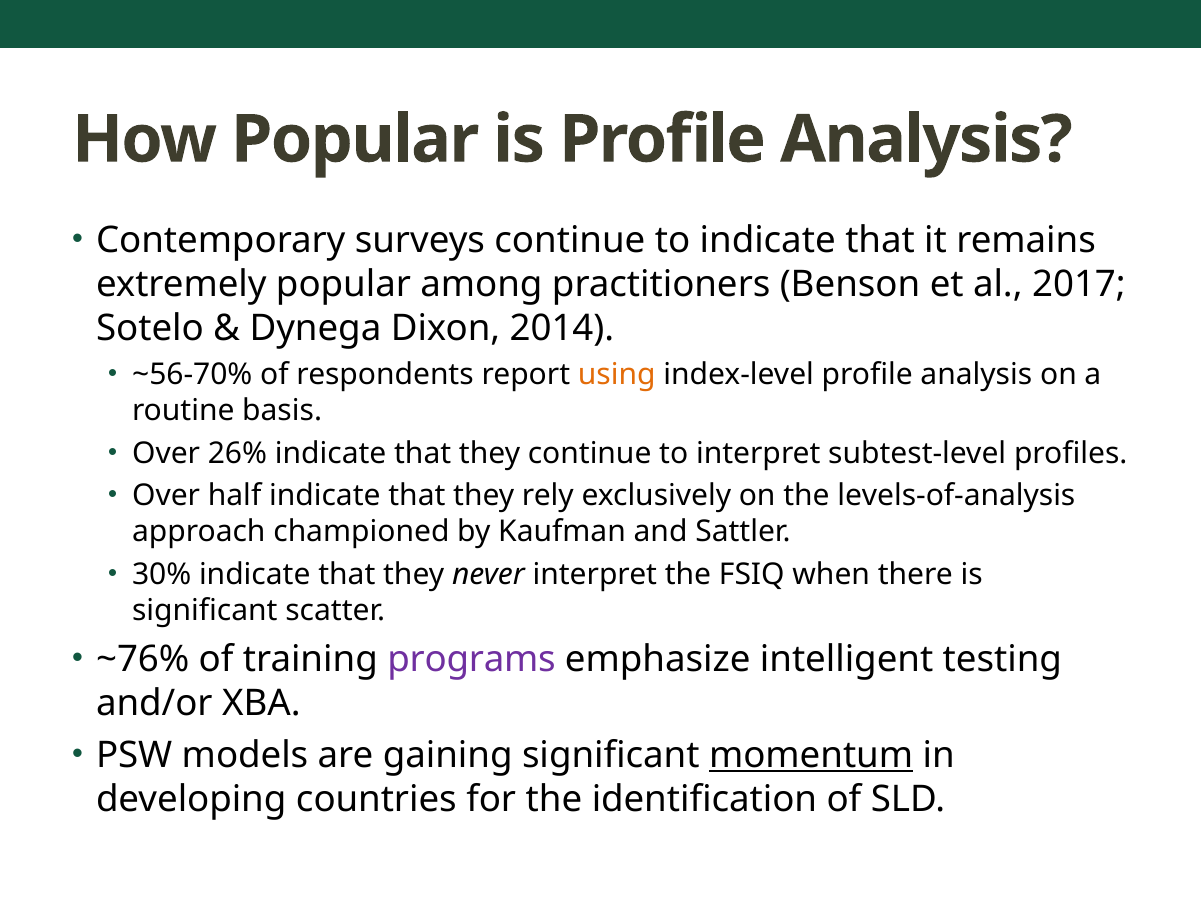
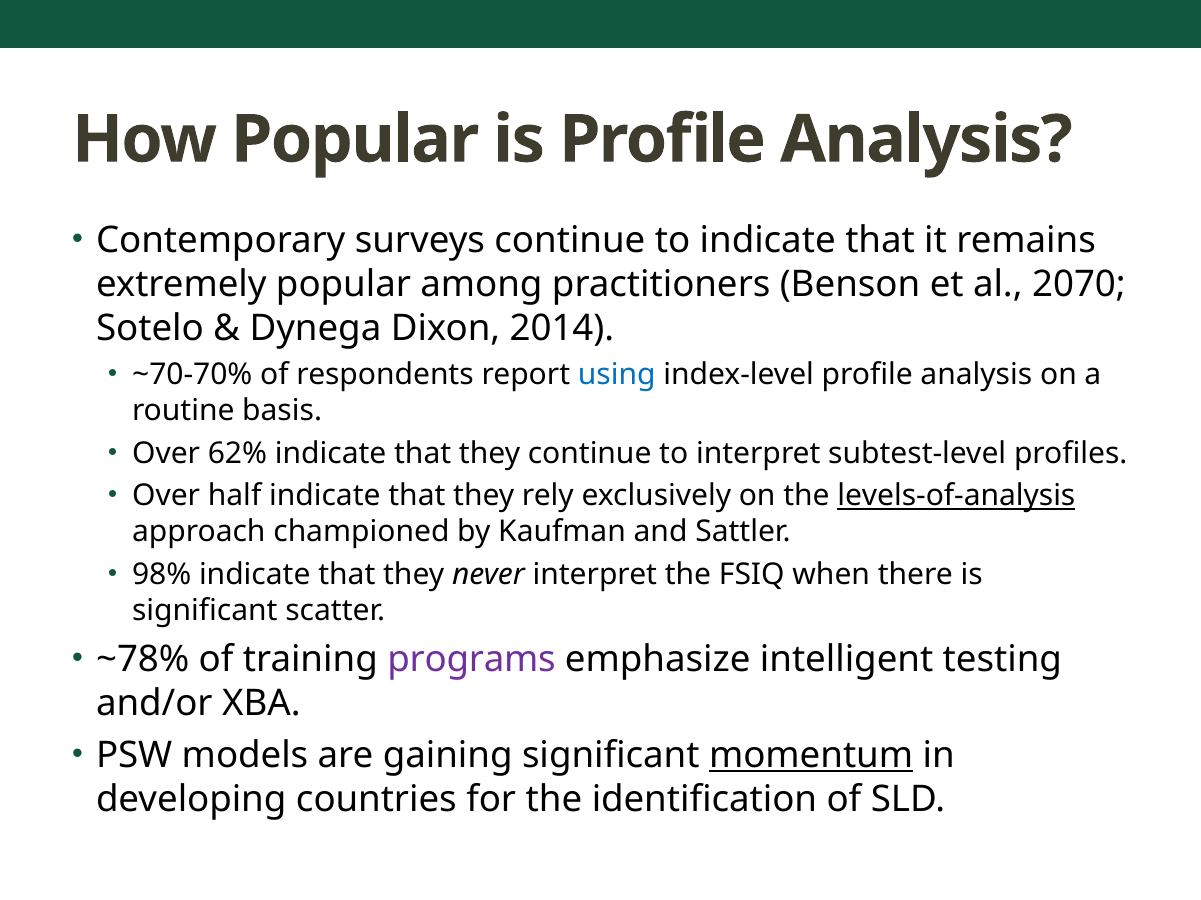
2017: 2017 -> 2070
~56-70%: ~56-70% -> ~70-70%
using colour: orange -> blue
26%: 26% -> 62%
levels-of-analysis underline: none -> present
30%: 30% -> 98%
~76%: ~76% -> ~78%
